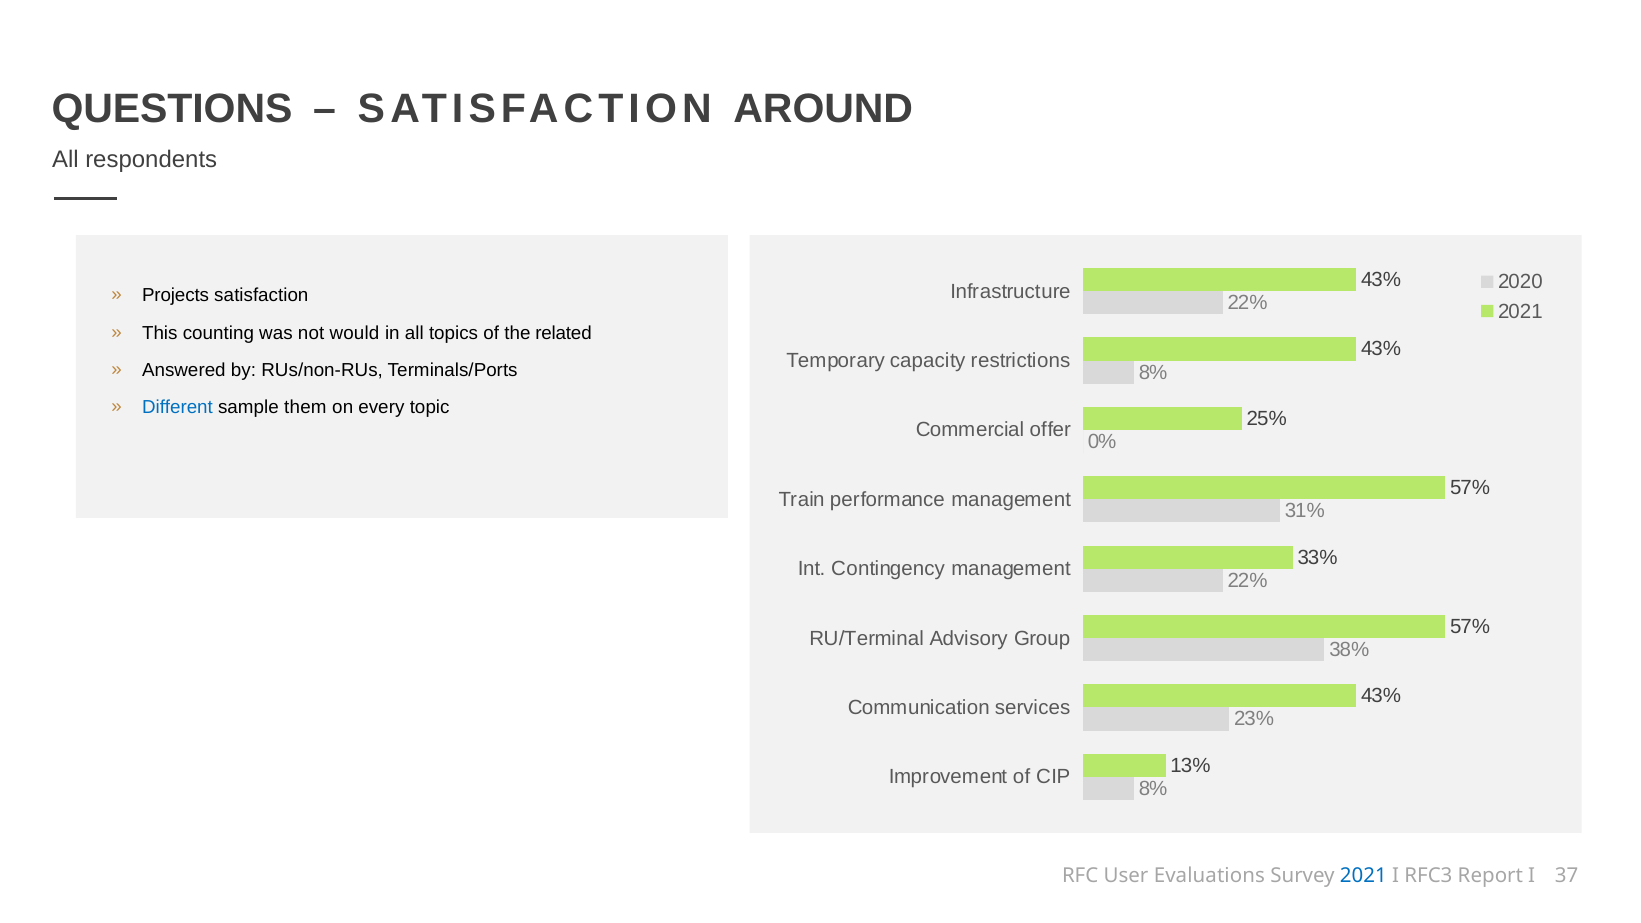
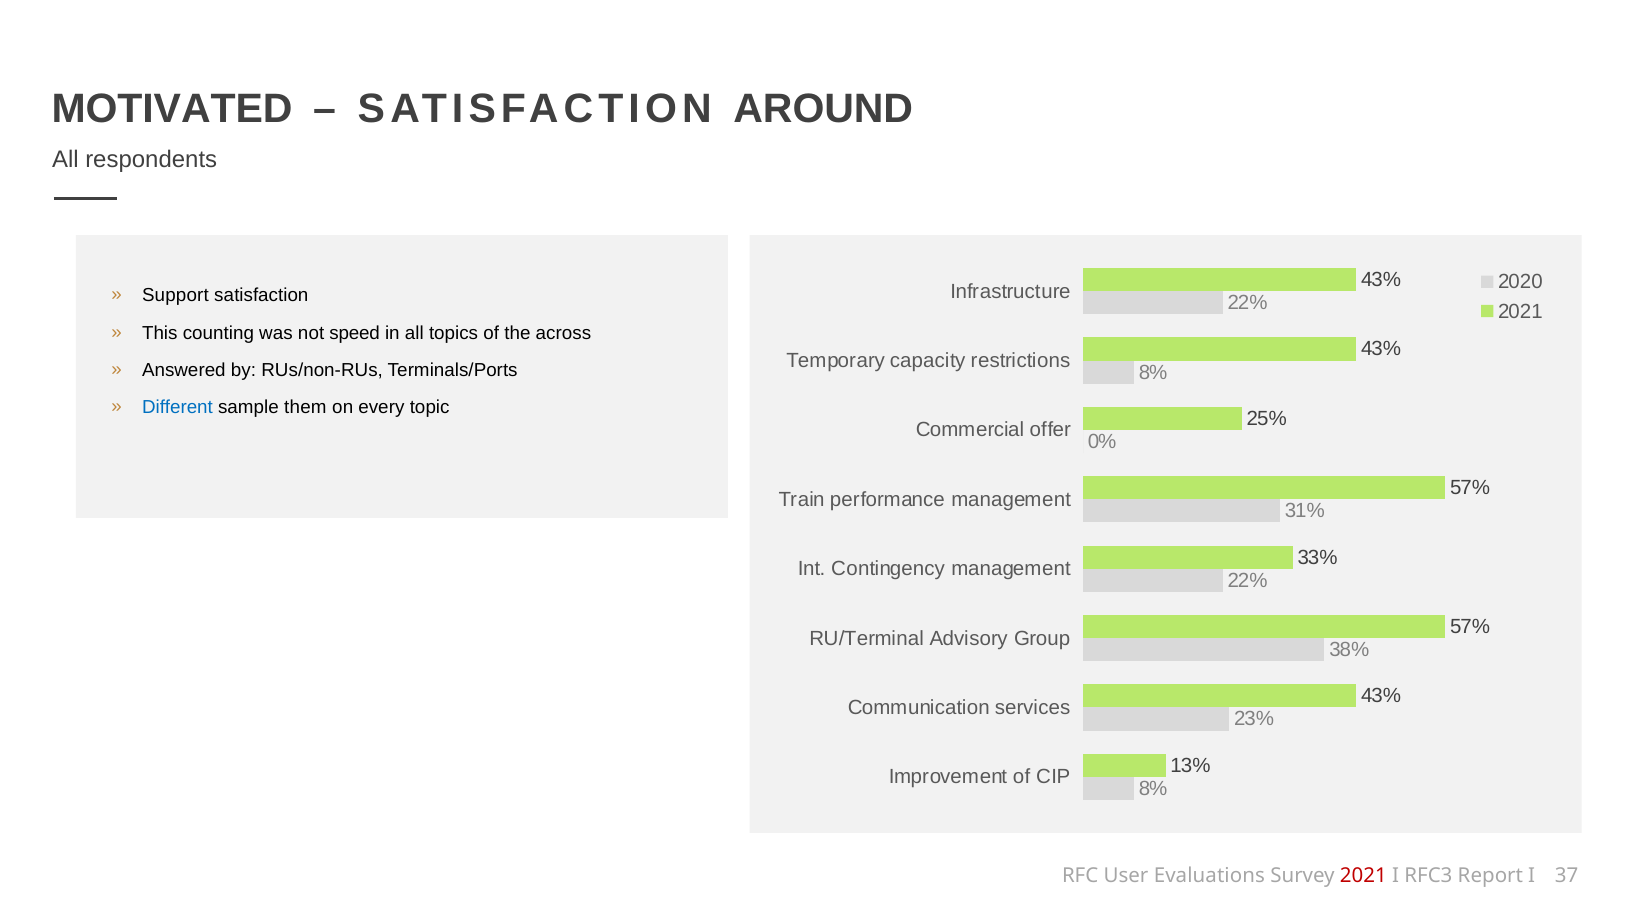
QUESTIONS: QUESTIONS -> MOTIVATED
Projects: Projects -> Support
would: would -> speed
related: related -> across
2021 at (1363, 875) colour: blue -> red
